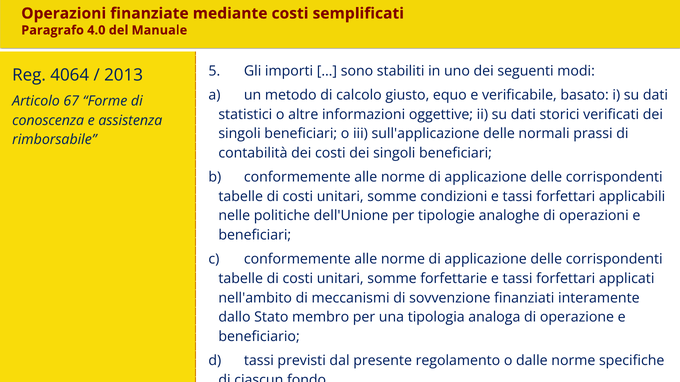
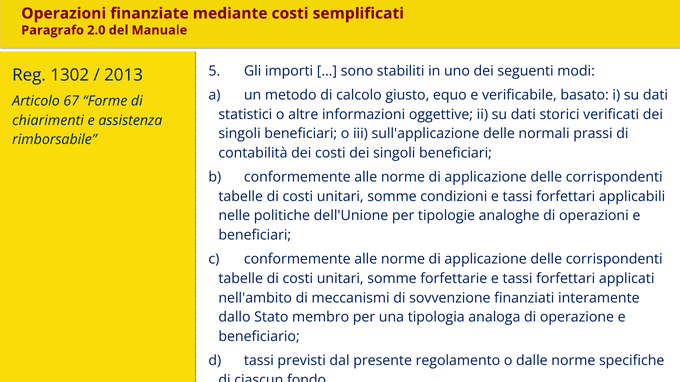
4.0: 4.0 -> 2.0
4064: 4064 -> 1302
conoscenza: conoscenza -> chiarimenti
